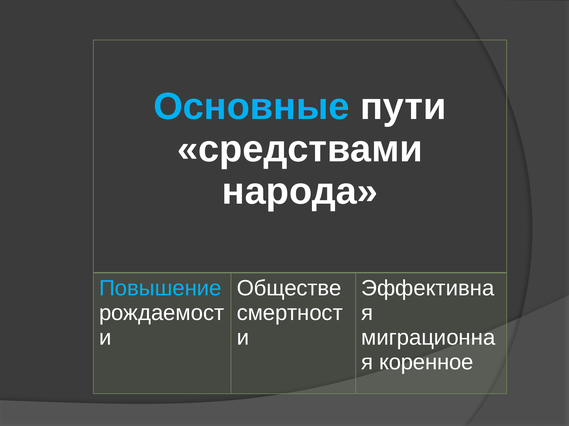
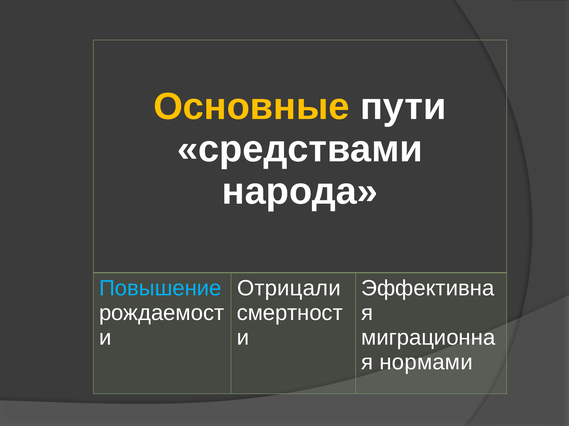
Основные colour: light blue -> yellow
Обществе: Обществе -> Отрицали
коренное: коренное -> нормами
